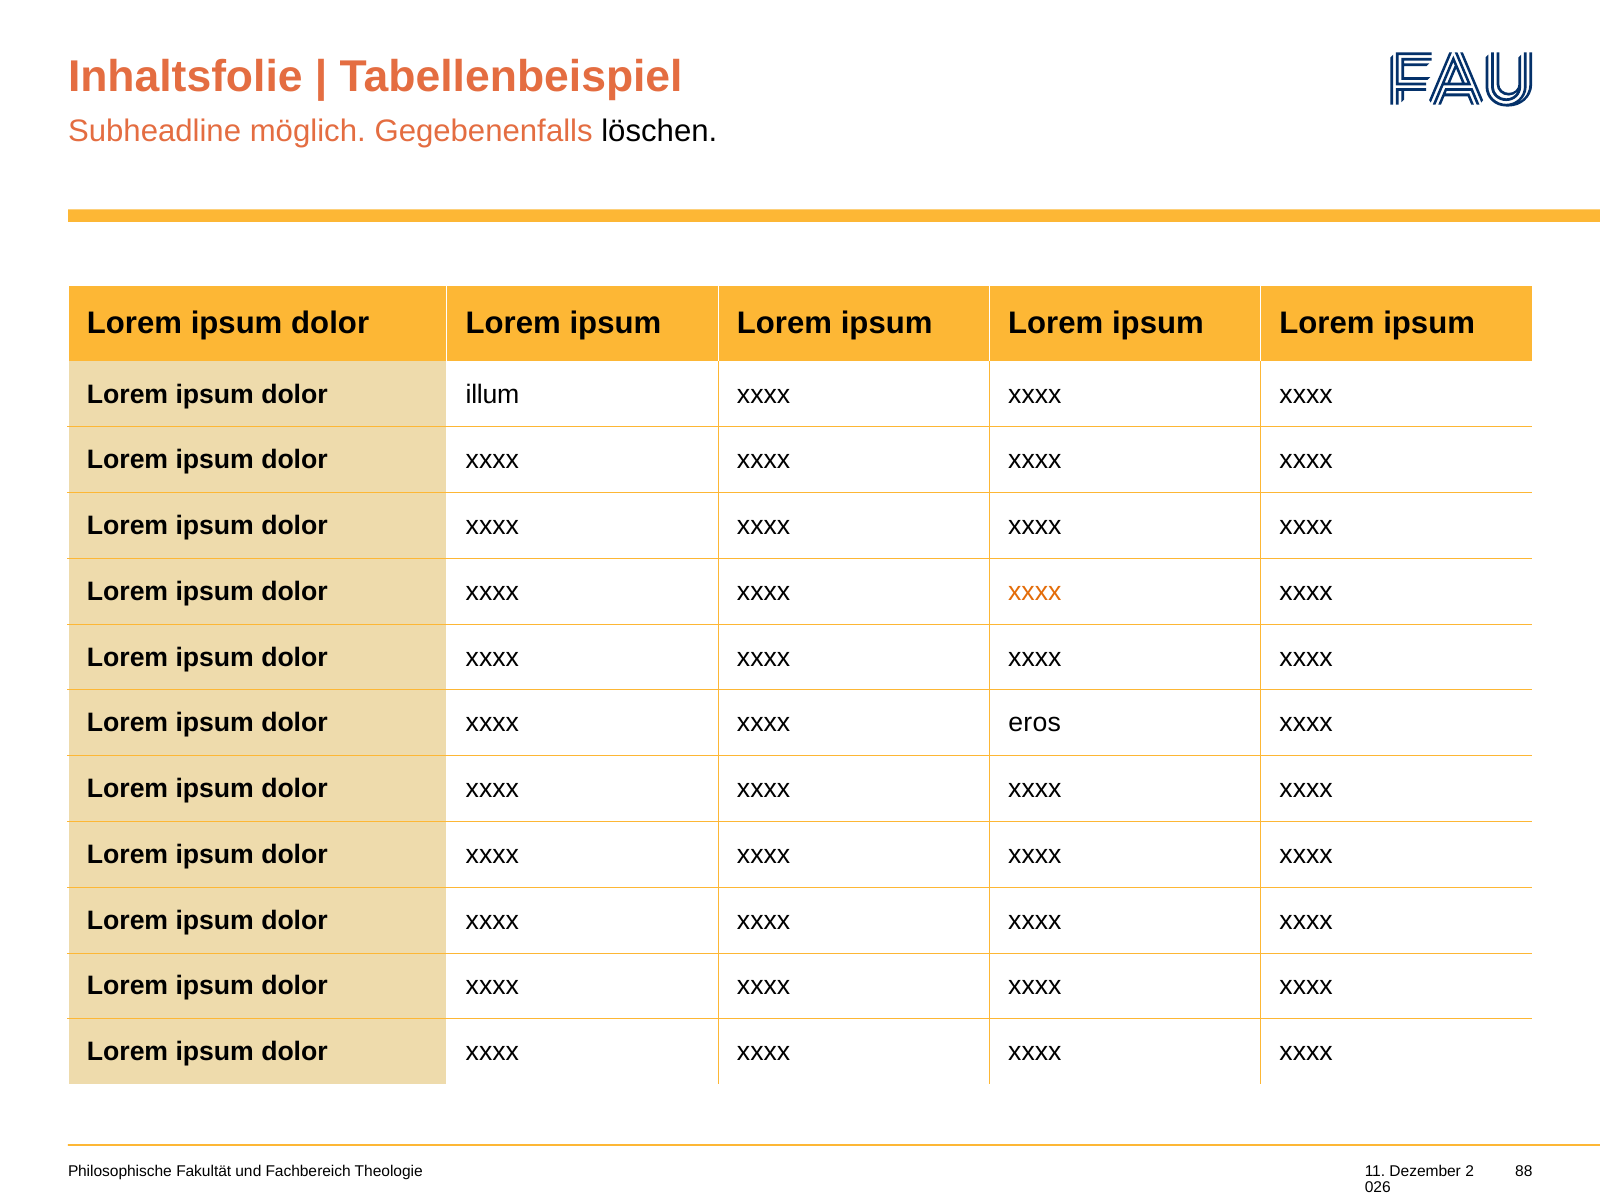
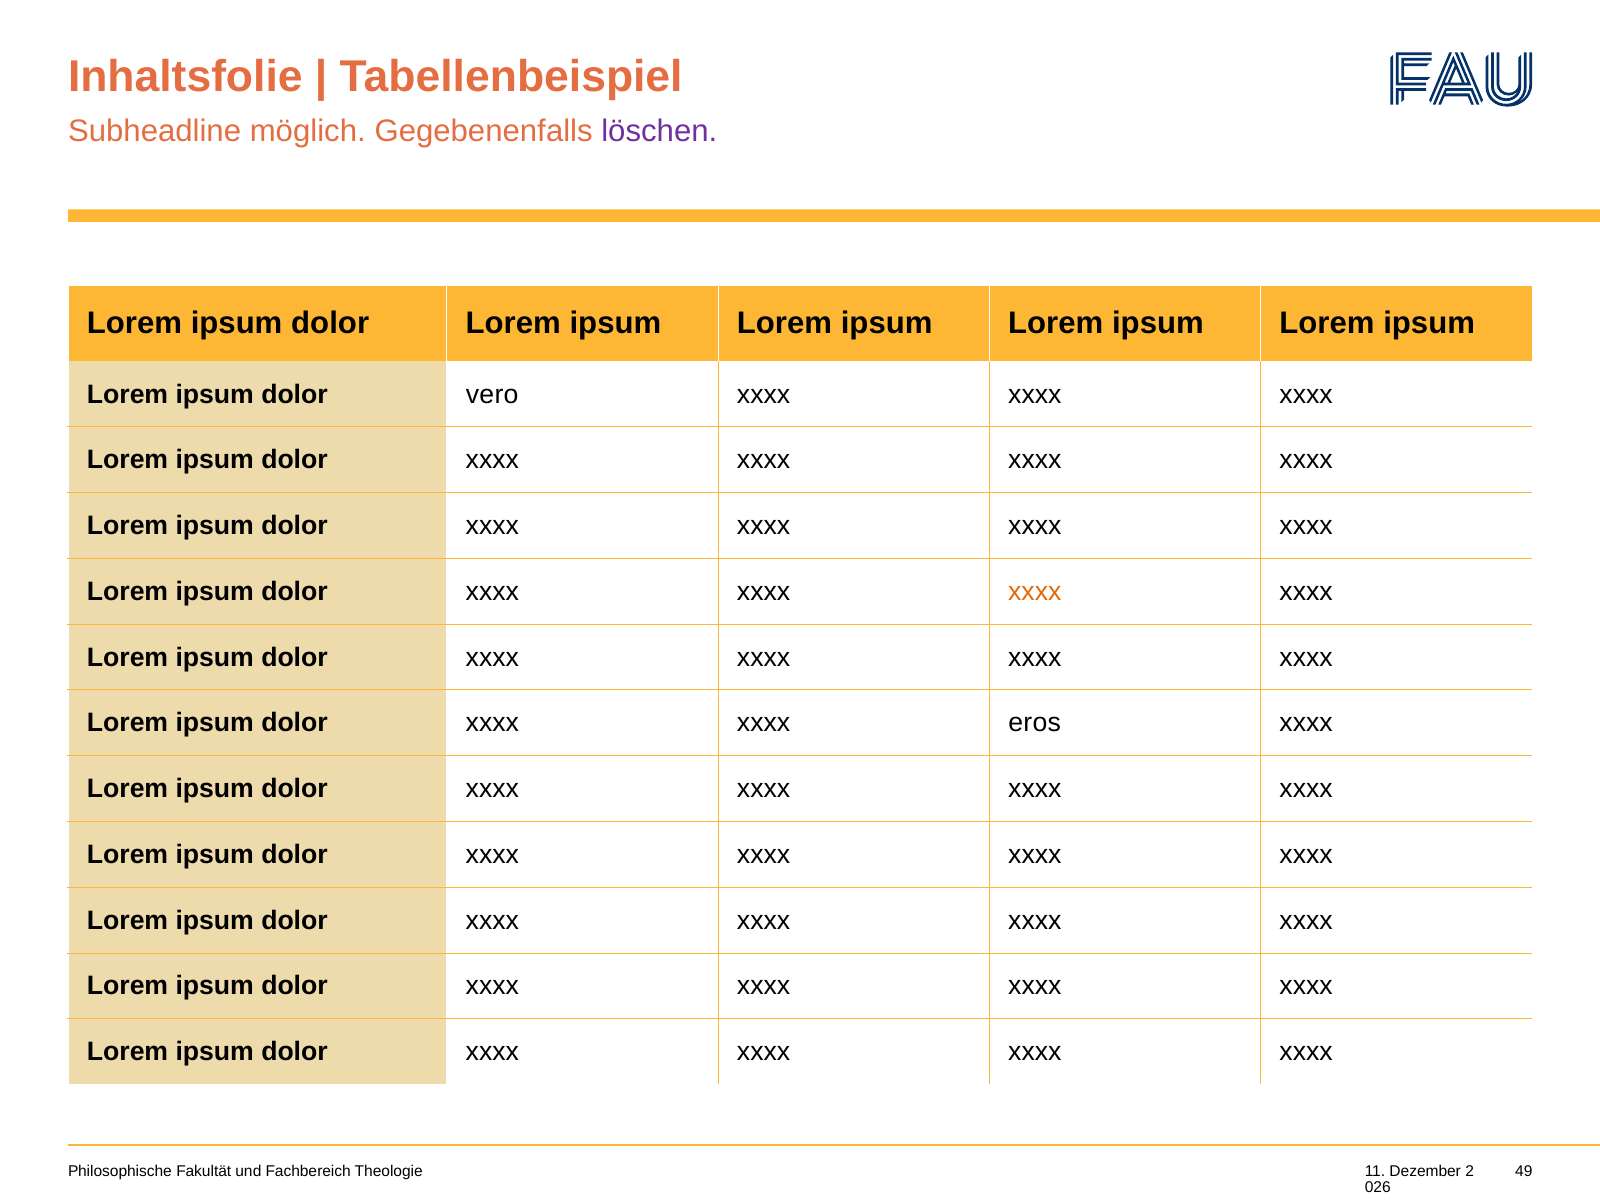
löschen colour: black -> purple
illum: illum -> vero
88: 88 -> 49
